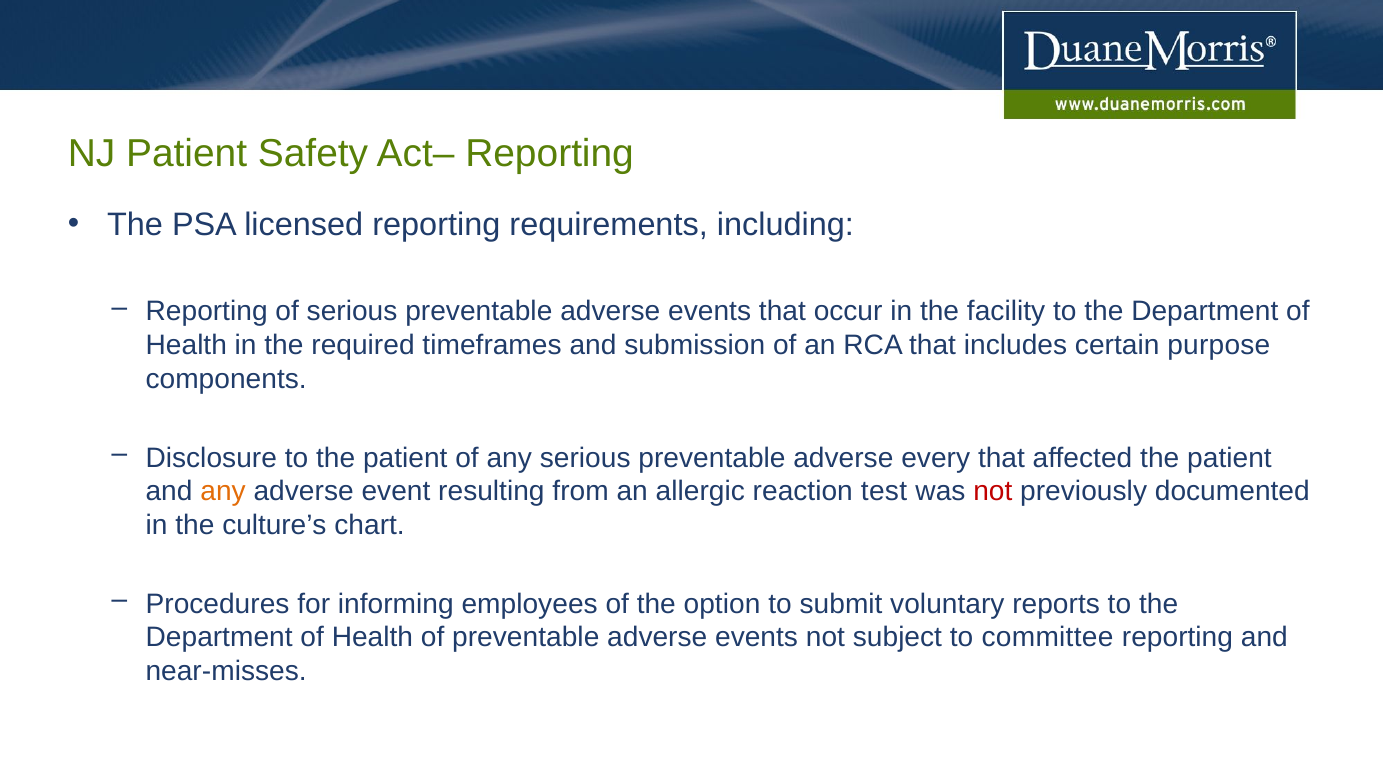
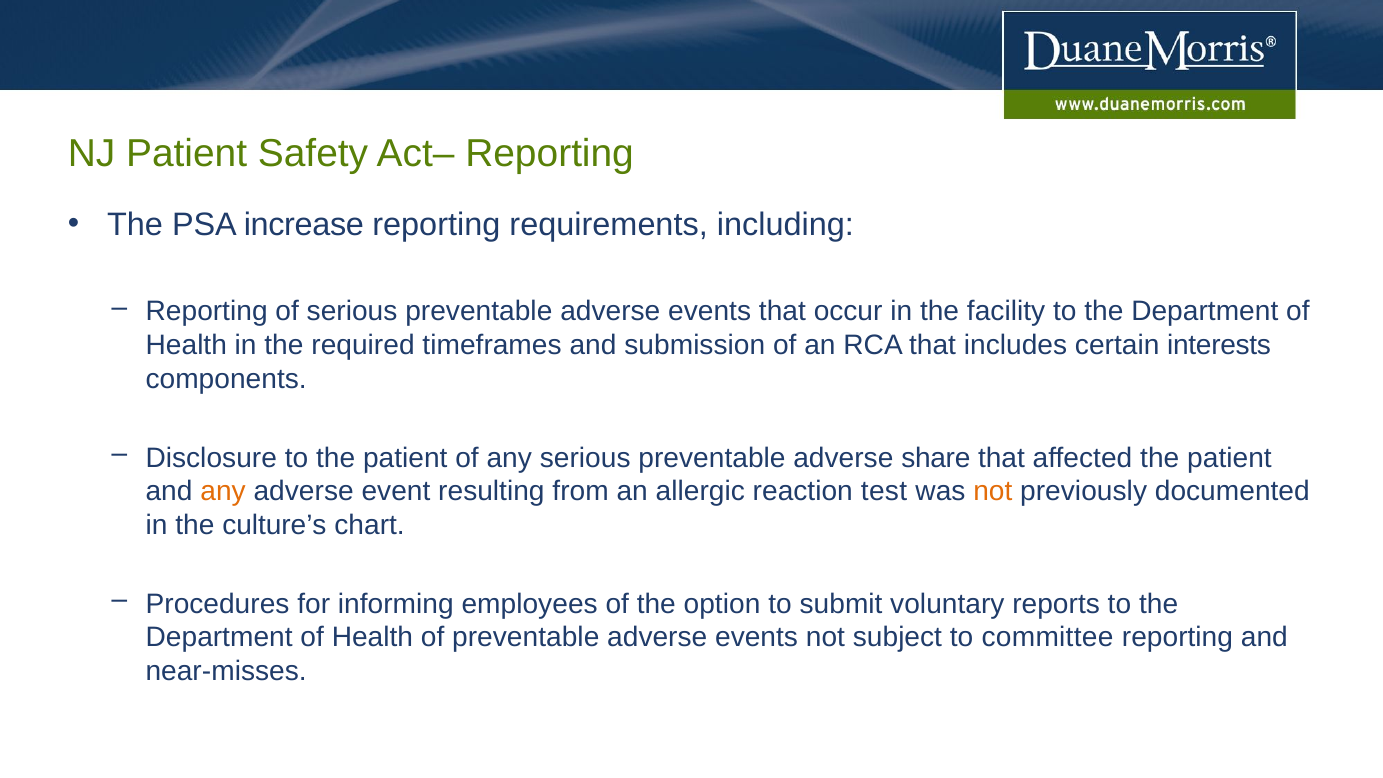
licensed: licensed -> increase
purpose: purpose -> interests
every: every -> share
not at (993, 491) colour: red -> orange
